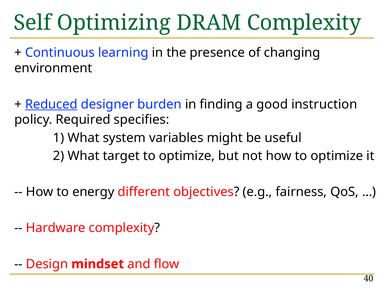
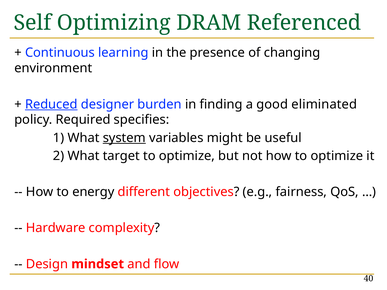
DRAM Complexity: Complexity -> Referenced
instruction: instruction -> eliminated
system underline: none -> present
